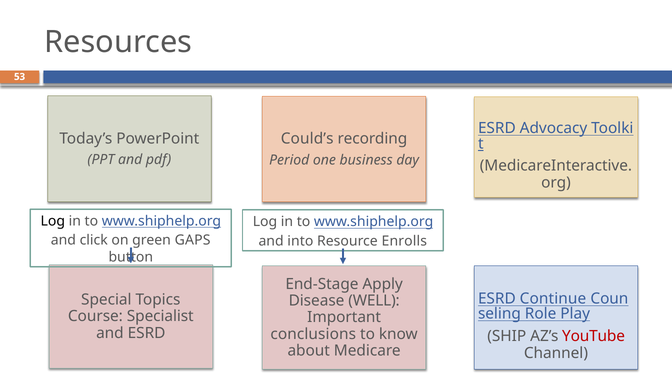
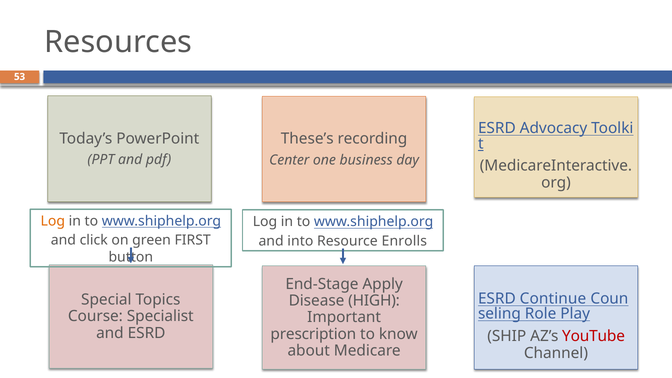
Could’s: Could’s -> These’s
Period: Period -> Center
Log at (53, 221) colour: black -> orange
GAPS: GAPS -> FIRST
WELL: WELL -> HIGH
conclusions: conclusions -> prescription
